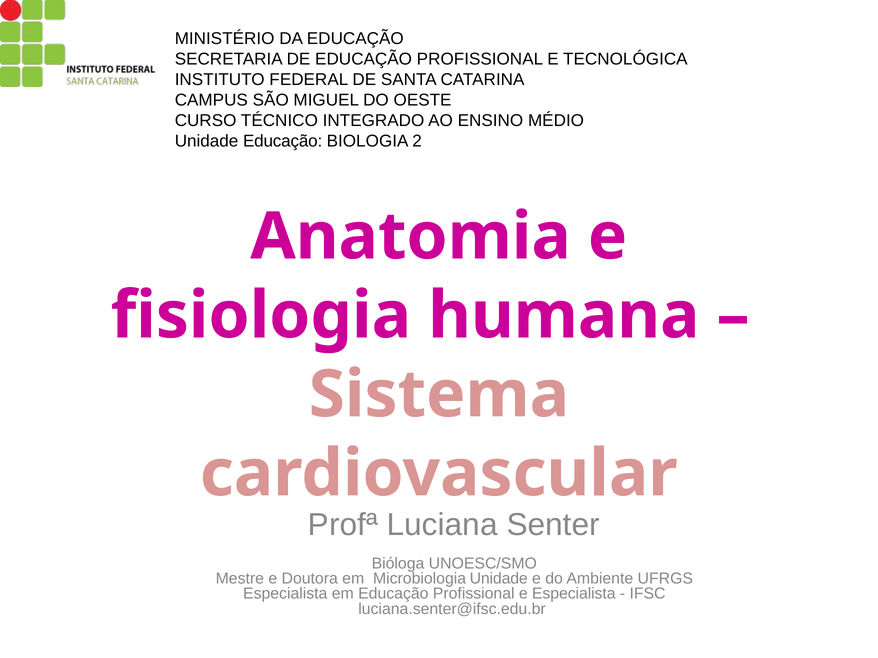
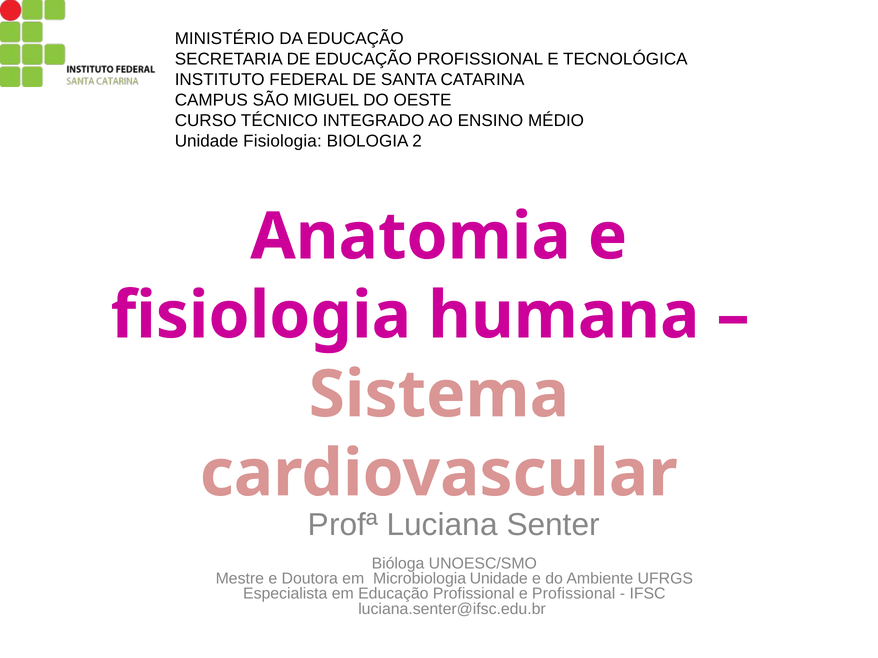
Unidade Educação: Educação -> Fisiologia
e Especialista: Especialista -> Profissional
